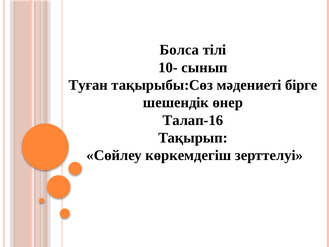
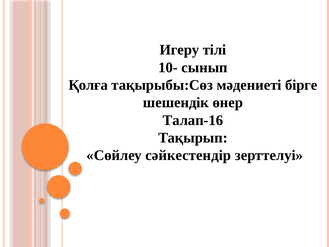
Болса: Болса -> Игеру
Туған: Туған -> Қолға
көркемдегіш: көркемдегіш -> сәйкестендір
